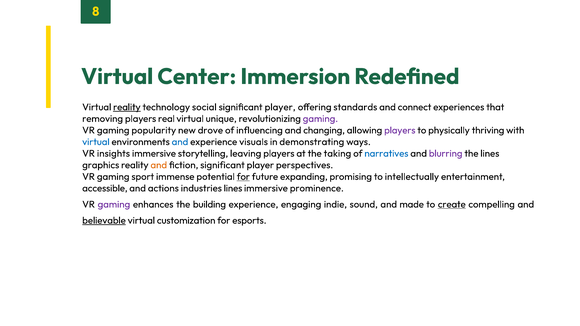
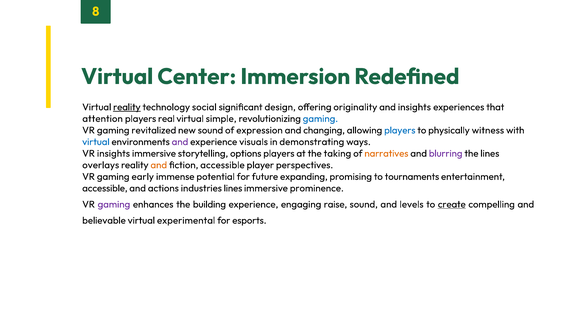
player at (280, 107): player -> design
standards: standards -> originality
and connect: connect -> insights
removing: removing -> attention
unique: unique -> simple
gaming at (320, 119) colour: purple -> blue
popularity: popularity -> revitalized
new drove: drove -> sound
influencing: influencing -> expression
players at (400, 130) colour: purple -> blue
thriving: thriving -> witness
and at (180, 142) colour: blue -> purple
leaving: leaving -> options
narratives colour: blue -> orange
graphics: graphics -> overlays
fiction significant: significant -> accessible
sport: sport -> early
for at (243, 177) underline: present -> none
intellectually: intellectually -> tournaments
indie: indie -> raise
made: made -> levels
believable underline: present -> none
customization: customization -> experimental
